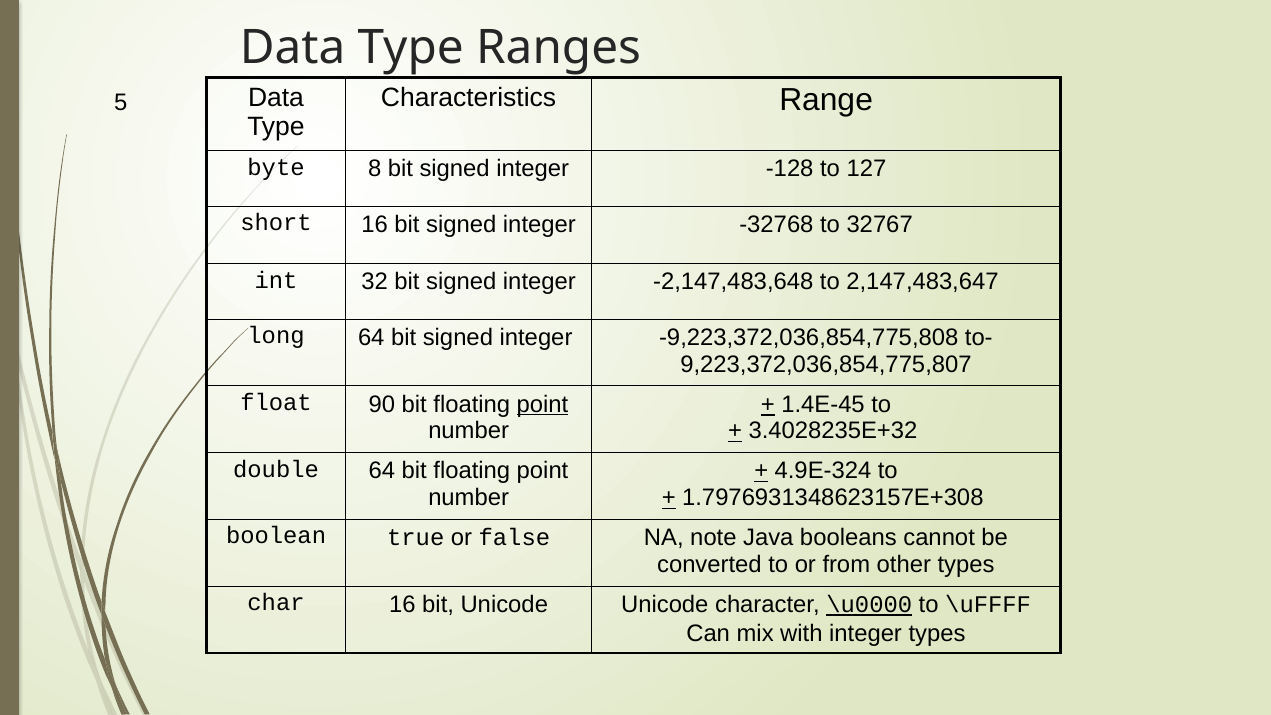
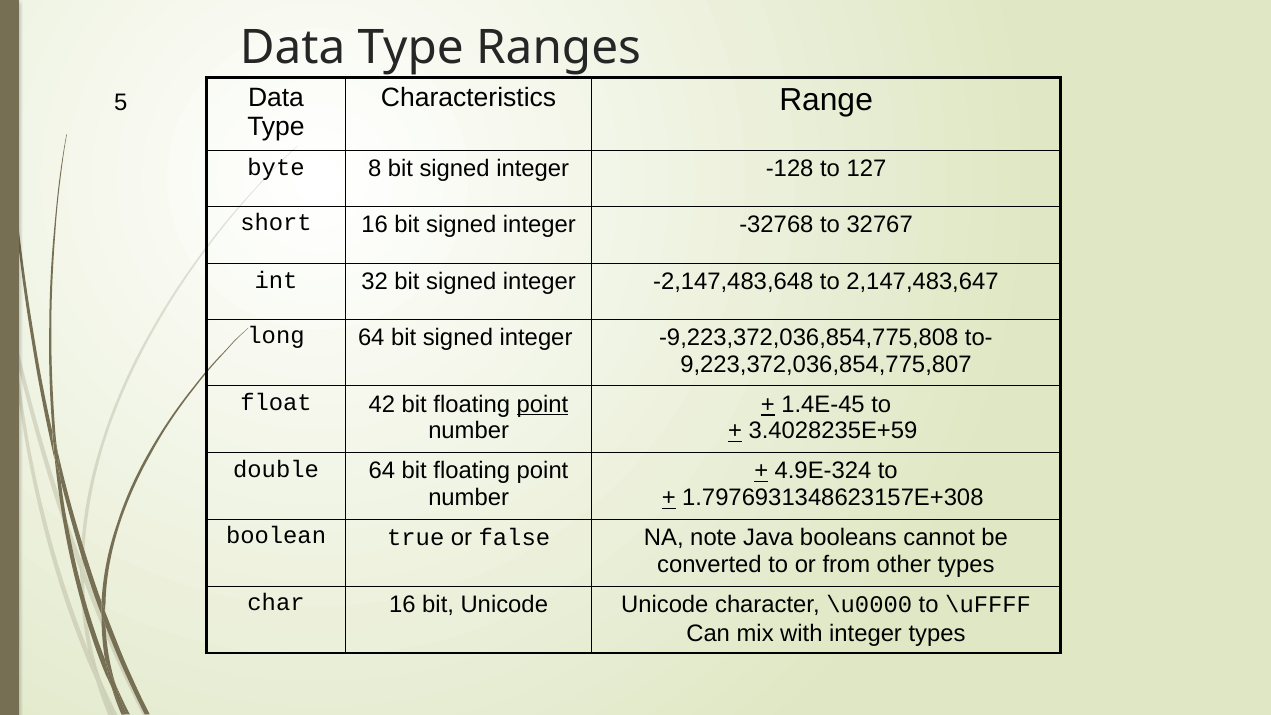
90: 90 -> 42
3.4028235E+32: 3.4028235E+32 -> 3.4028235E+59
\u0000 underline: present -> none
